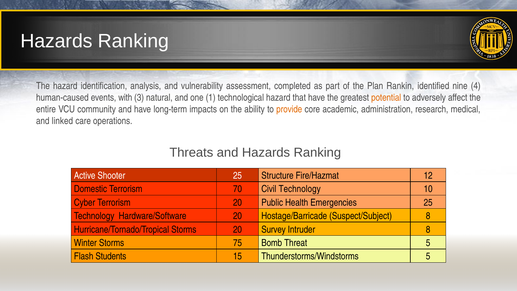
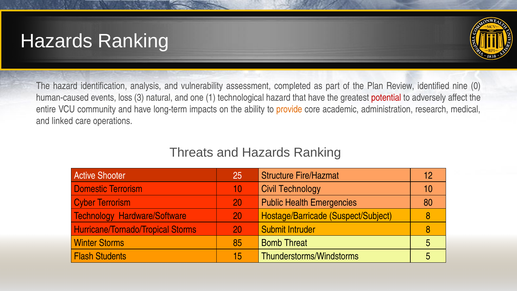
Rankin: Rankin -> Review
4: 4 -> 0
with: with -> loss
potential colour: orange -> red
Terrorism 70: 70 -> 10
Emergencies 25: 25 -> 80
Survey: Survey -> Submit
75: 75 -> 85
